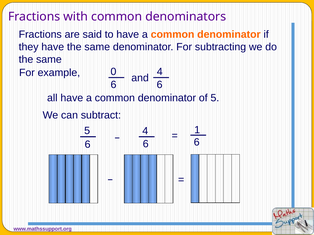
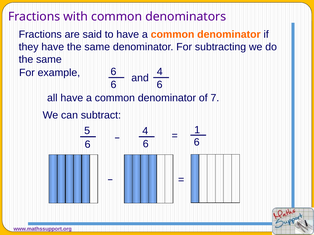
example 0: 0 -> 6
of 5: 5 -> 7
